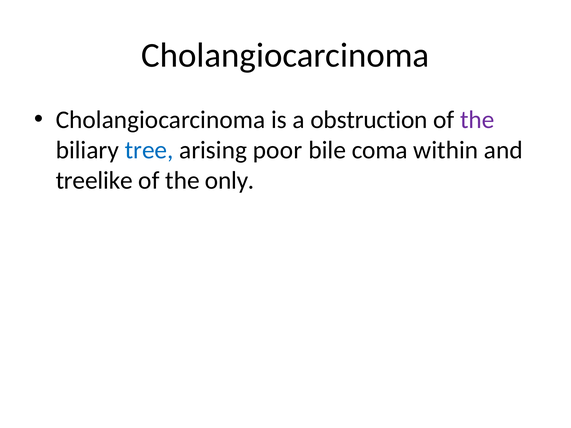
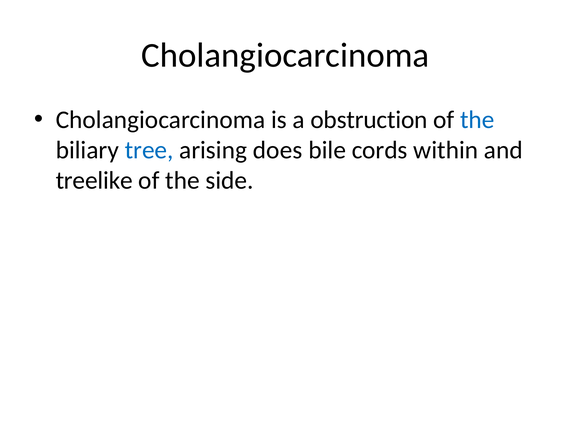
the at (477, 120) colour: purple -> blue
poor: poor -> does
coma: coma -> cords
only: only -> side
